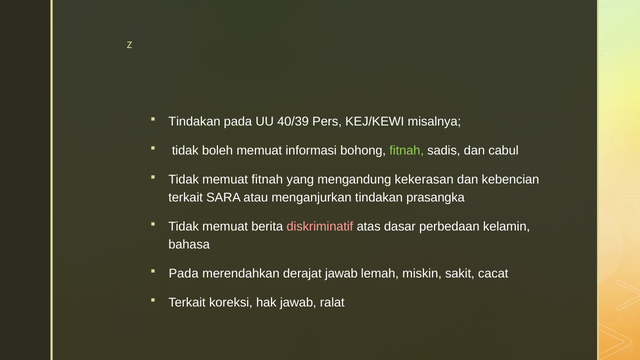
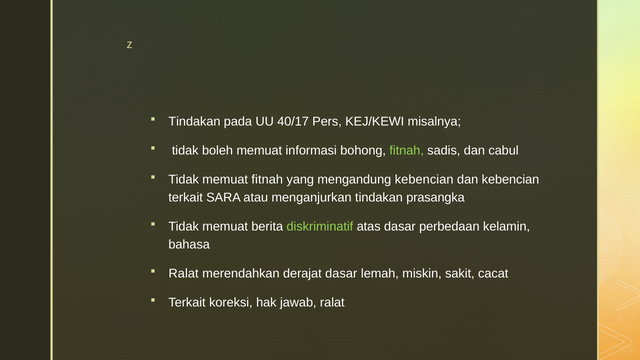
40/39: 40/39 -> 40/17
mengandung kekerasan: kekerasan -> kebencian
diskriminatif colour: pink -> light green
Pada at (184, 274): Pada -> Ralat
derajat jawab: jawab -> dasar
